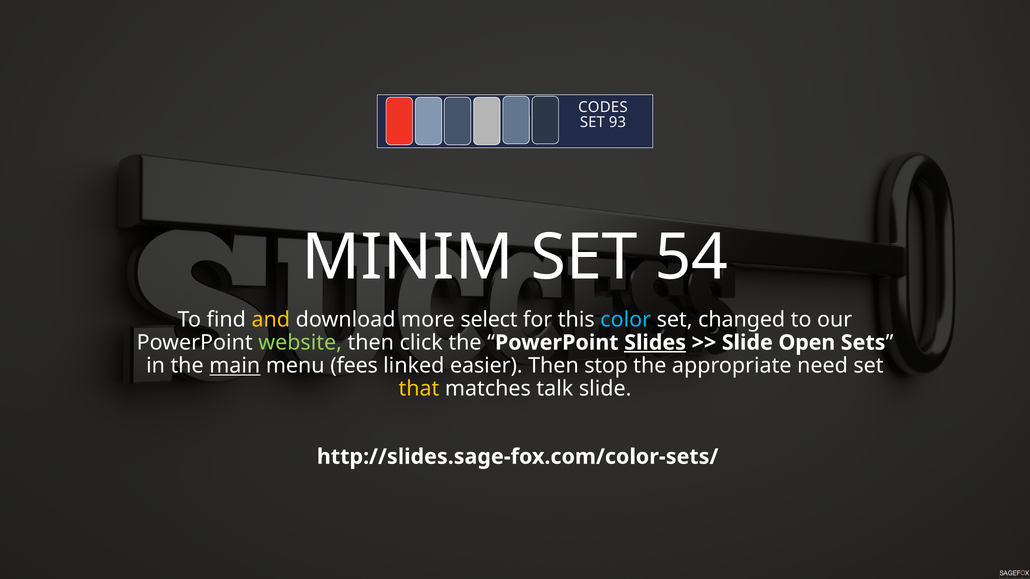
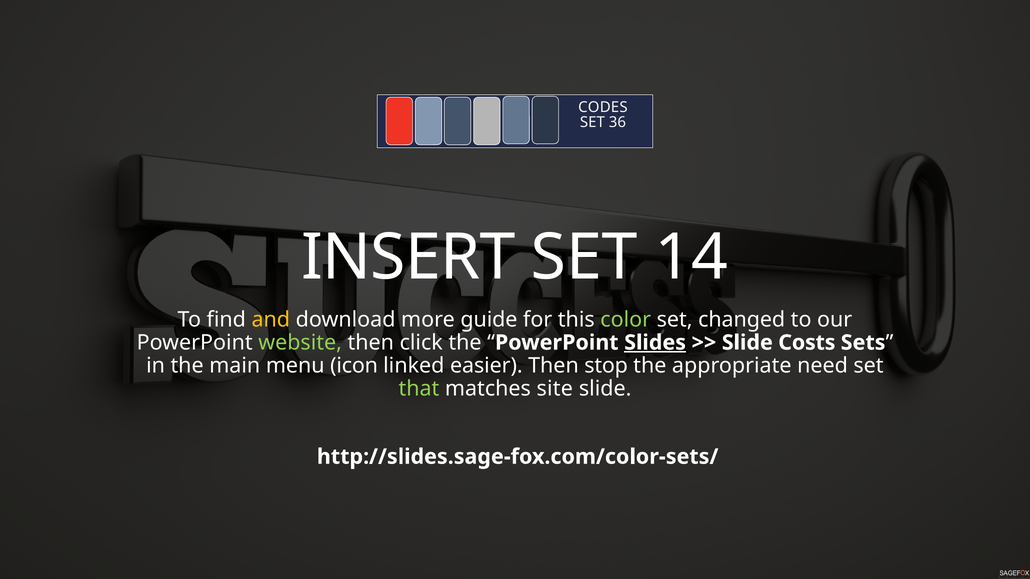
93: 93 -> 36
MINIM: MINIM -> INSERT
54: 54 -> 14
select: select -> guide
color colour: light blue -> light green
Open: Open -> Costs
main underline: present -> none
fees: fees -> icon
that colour: yellow -> light green
talk: talk -> site
